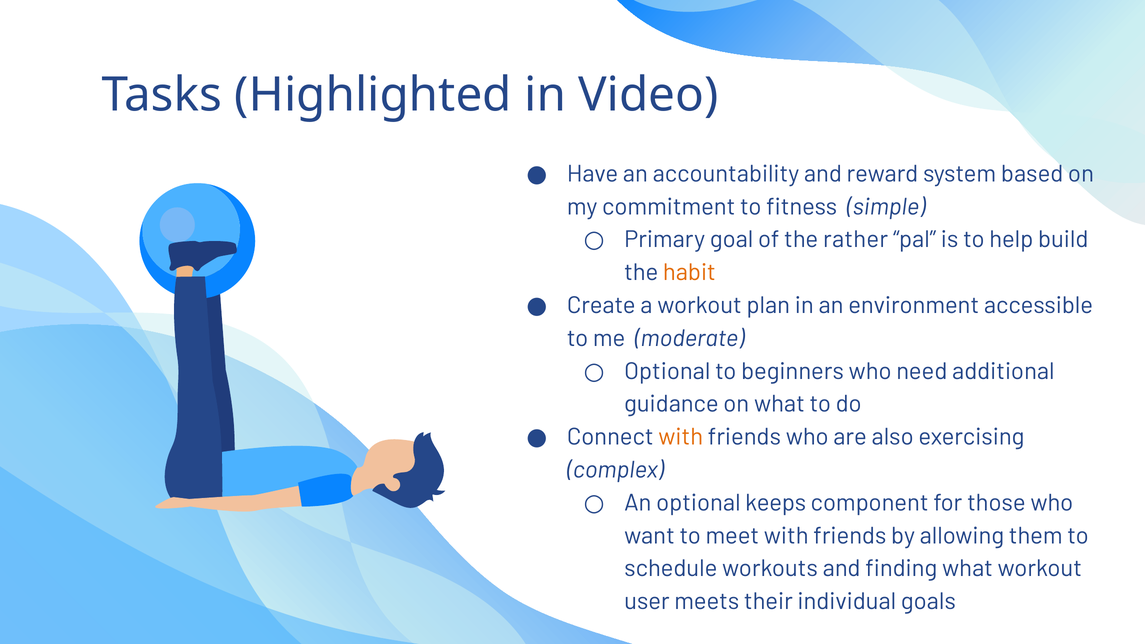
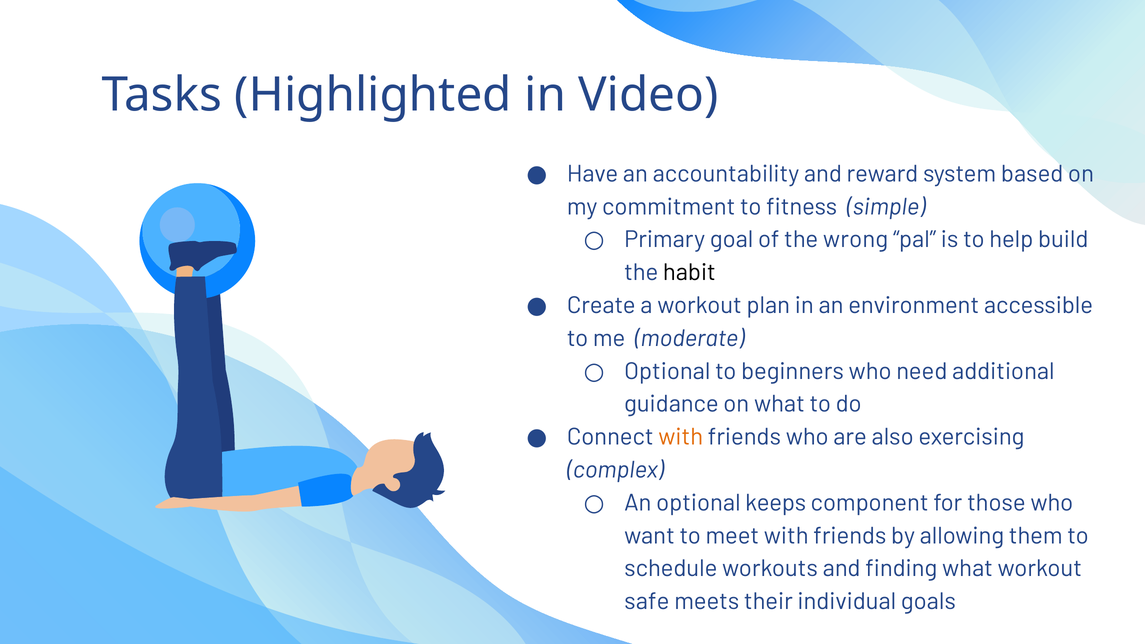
rather: rather -> wrong
habit colour: orange -> black
user: user -> safe
